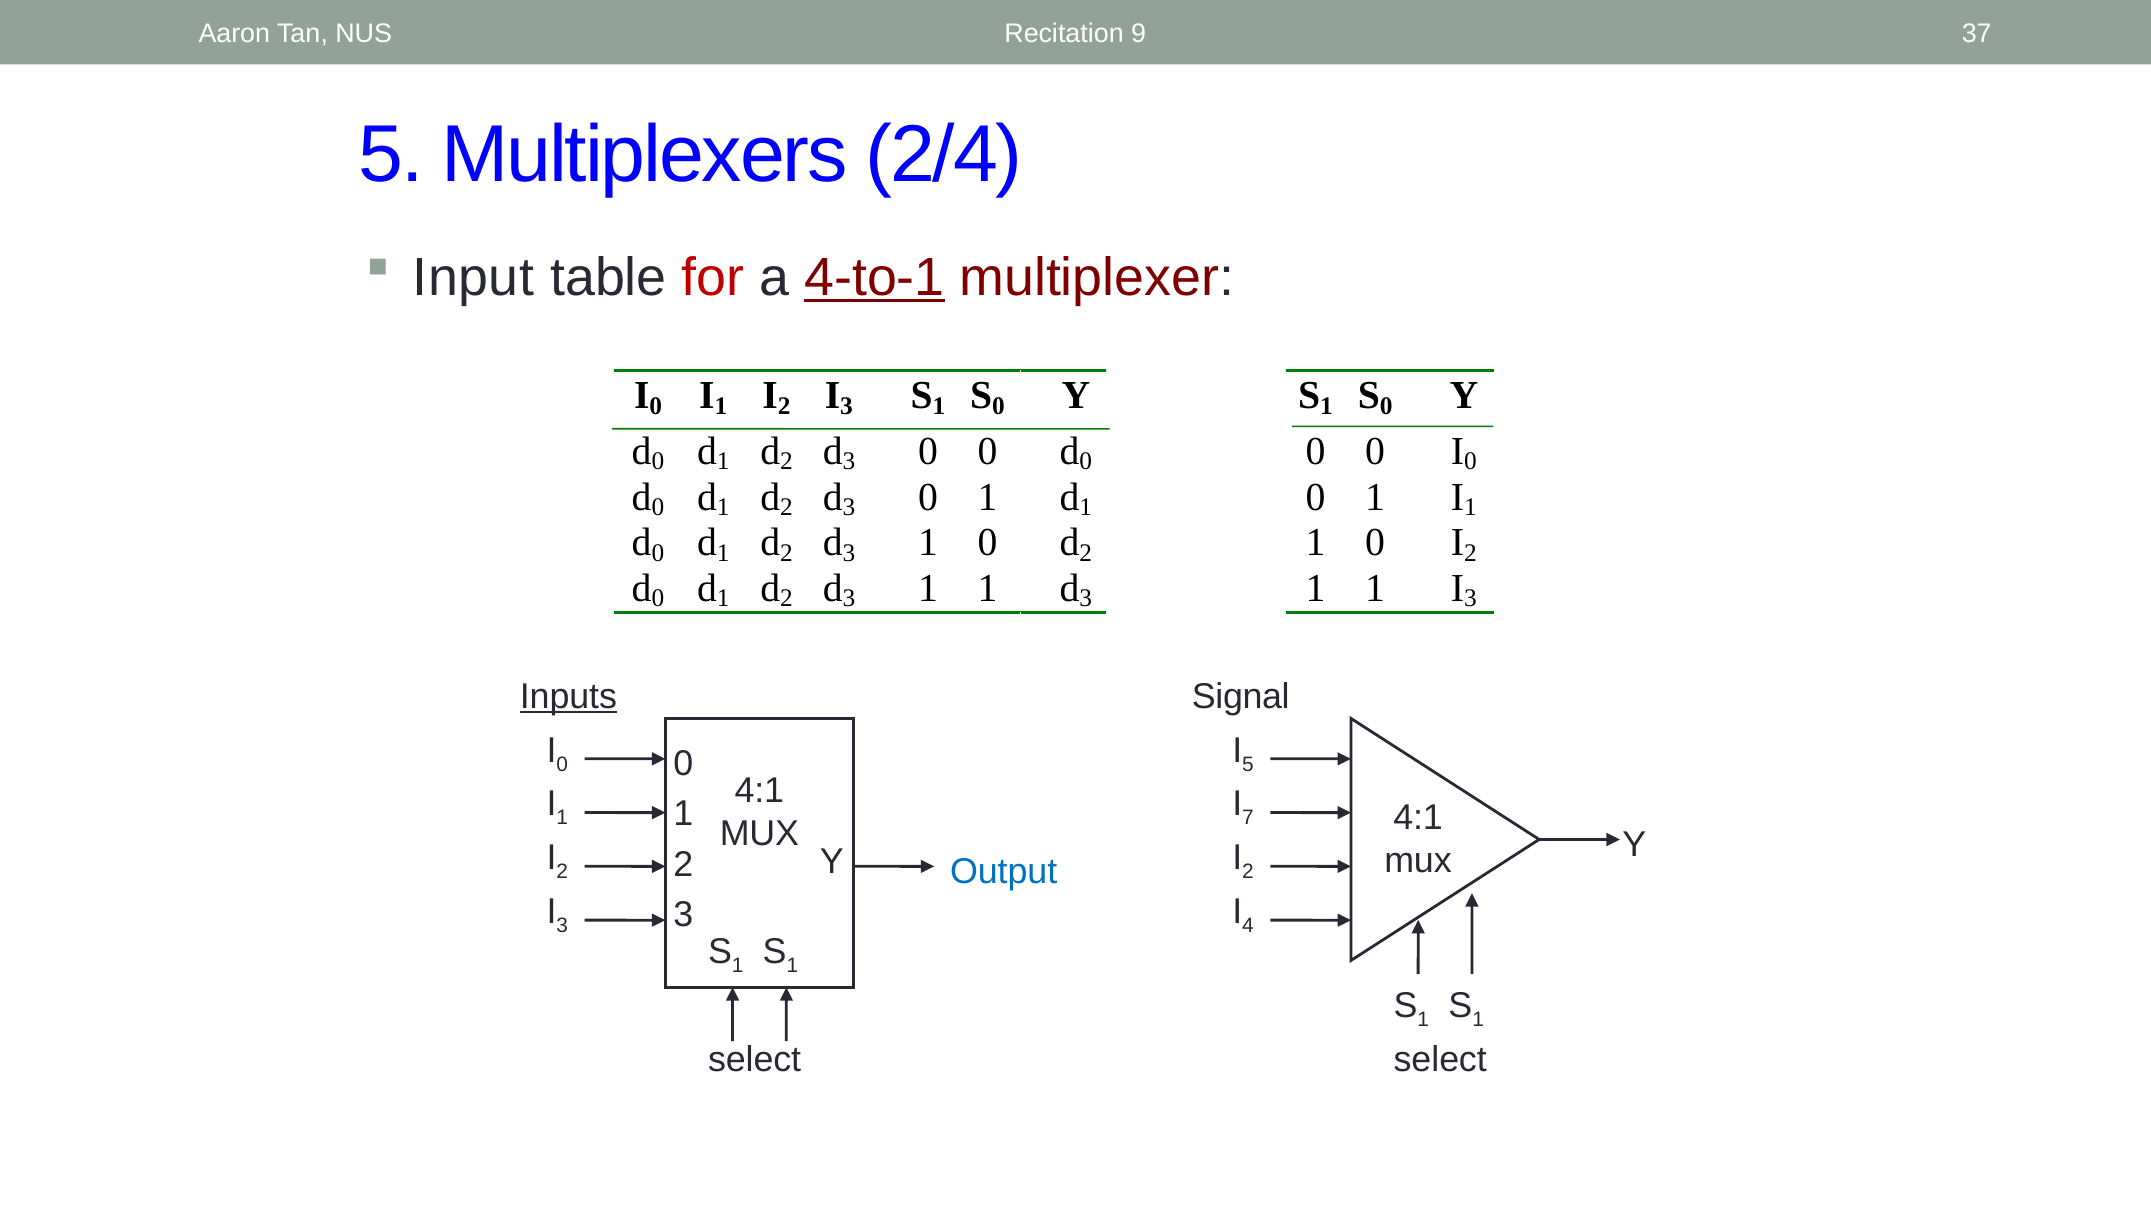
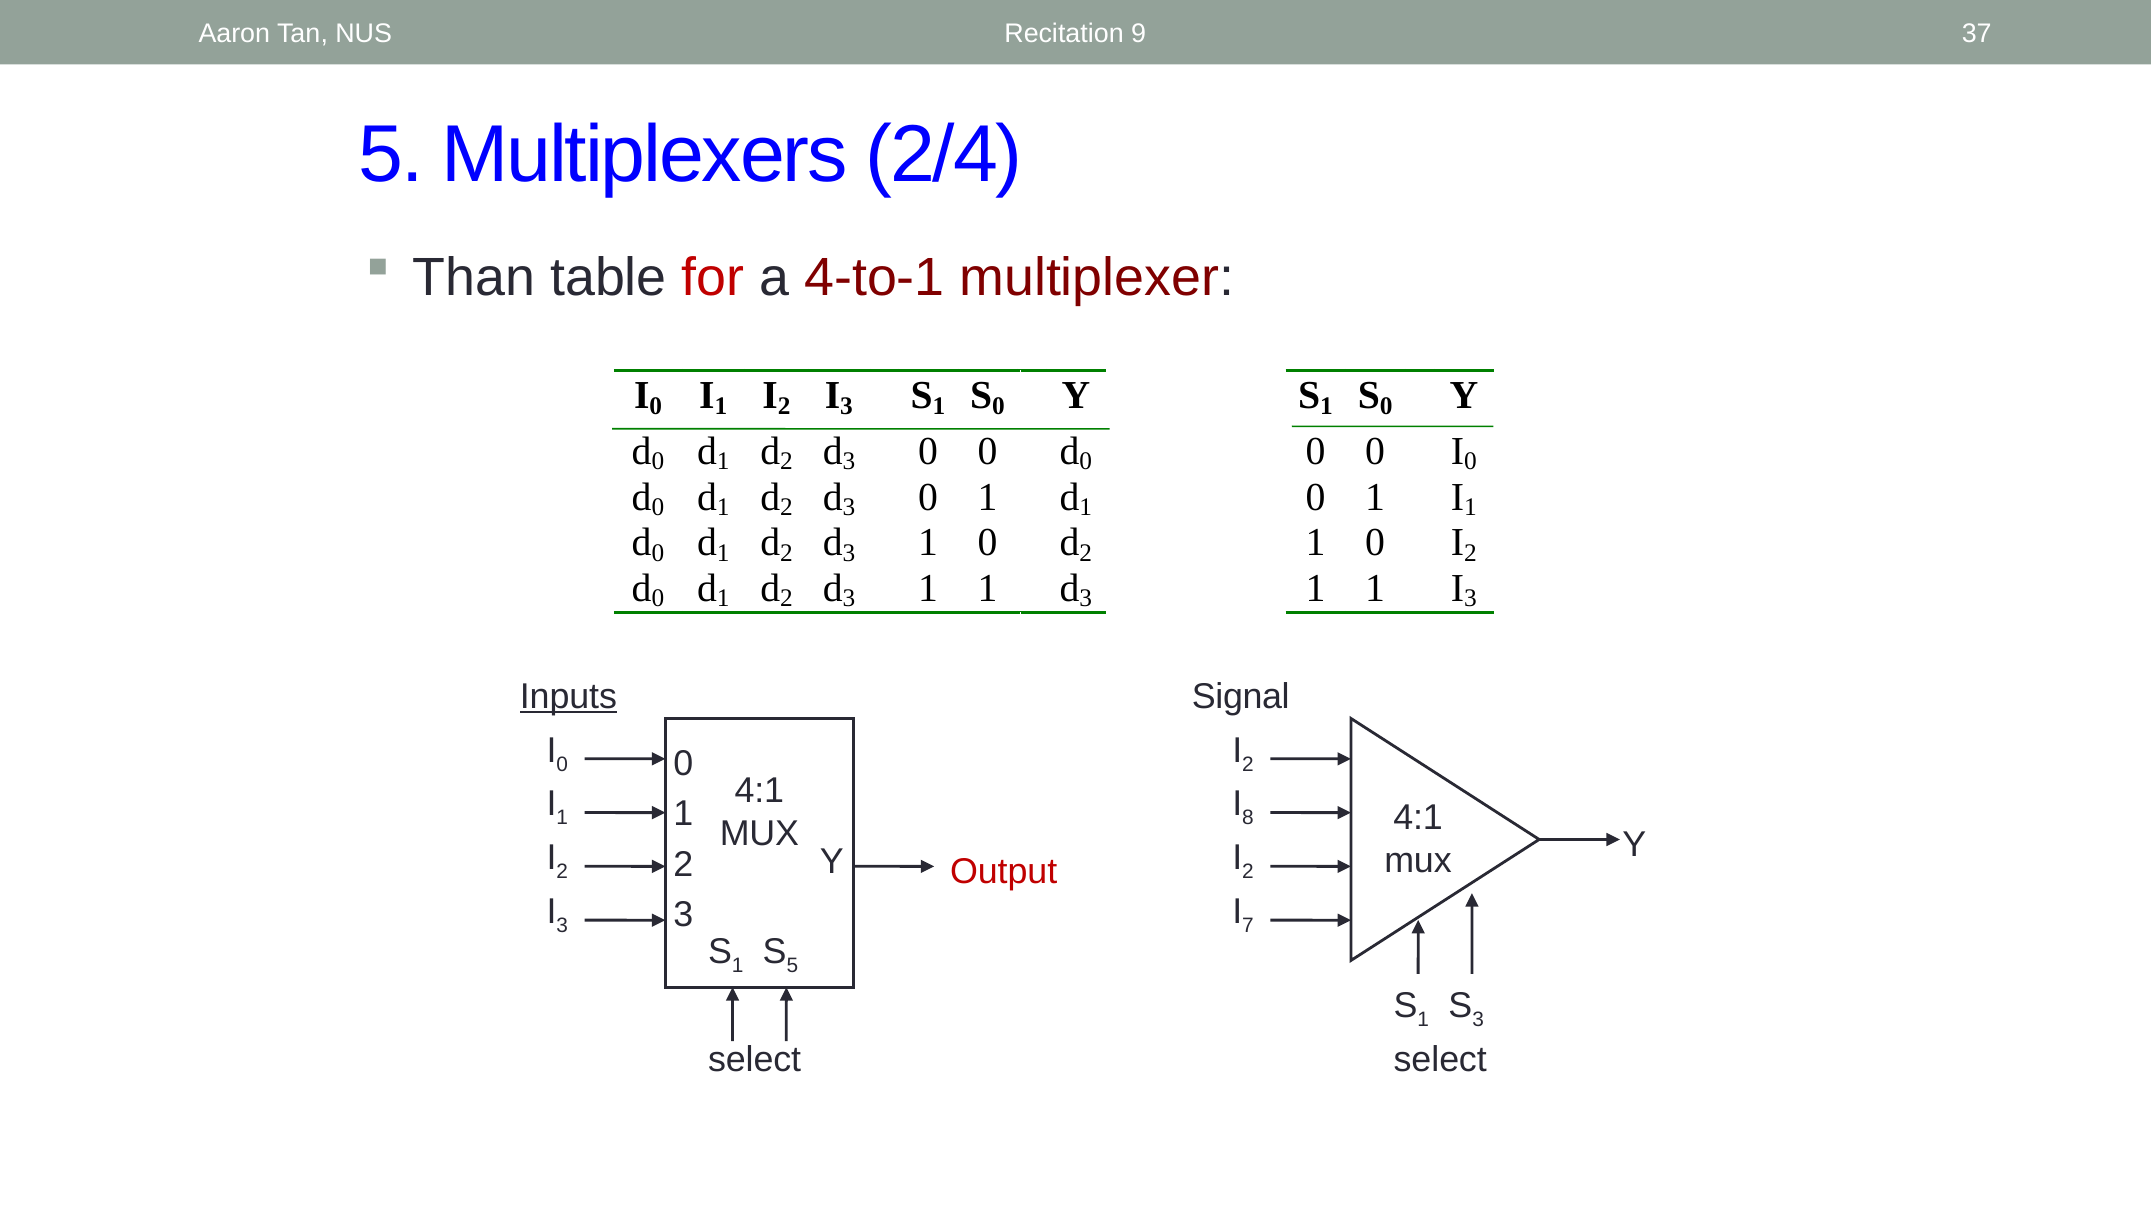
Input: Input -> Than
4-to-1 underline: present -> none
5 at (1248, 764): 5 -> 2
7: 7 -> 8
Output colour: blue -> red
4: 4 -> 7
1 at (792, 966): 1 -> 5
1 at (1478, 1020): 1 -> 3
